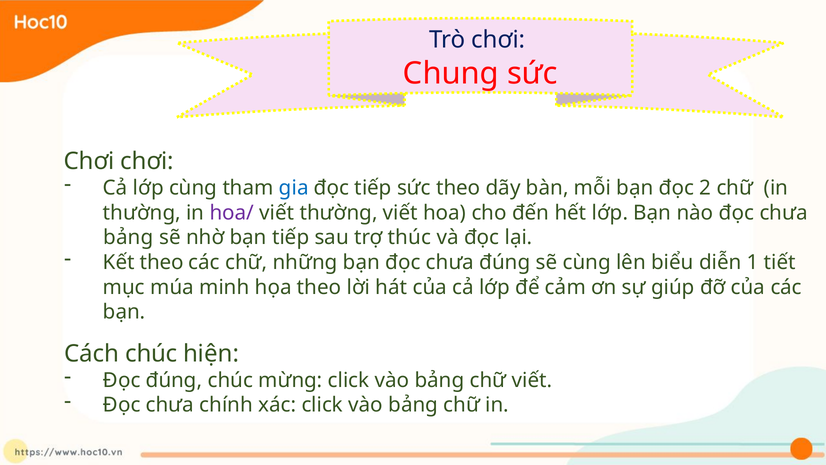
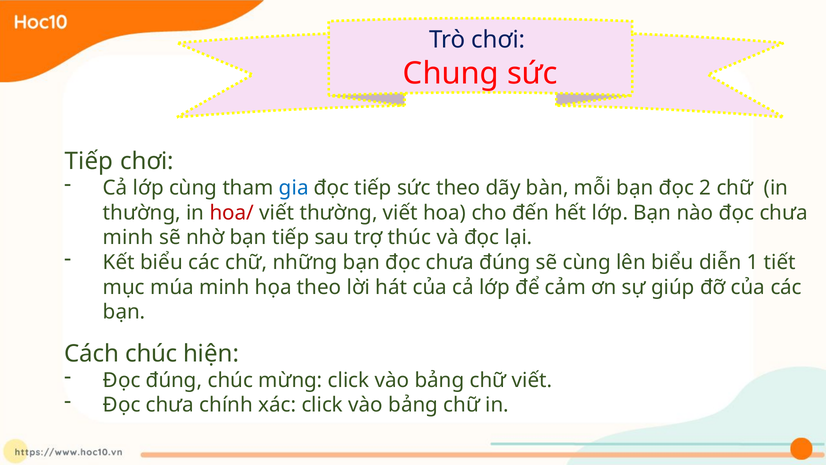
Chơi at (89, 161): Chơi -> Tiếp
hoa/ colour: purple -> red
bảng at (128, 237): bảng -> minh
Kết theo: theo -> biểu
